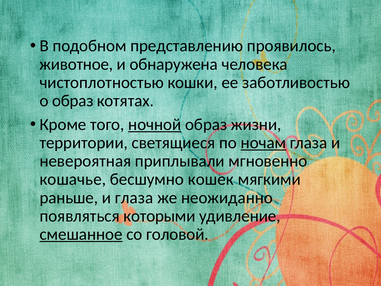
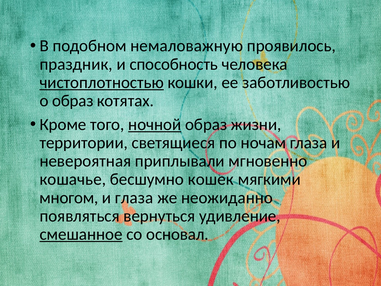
представлению: представлению -> немаловажную
животное: животное -> праздник
обнаружена: обнаружена -> способность
чистоплотностью underline: none -> present
ночам underline: present -> none
раньше: раньше -> многом
которыми: которыми -> вернуться
головой: головой -> основал
